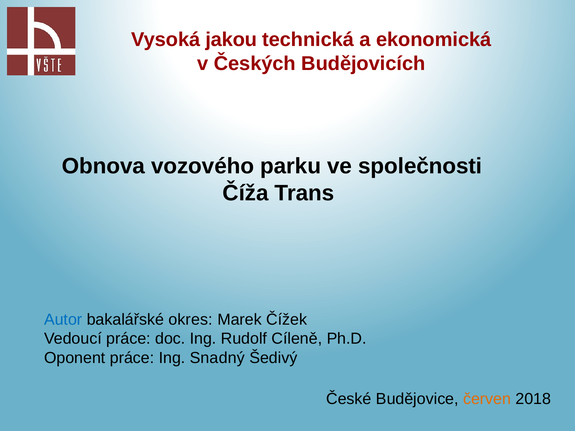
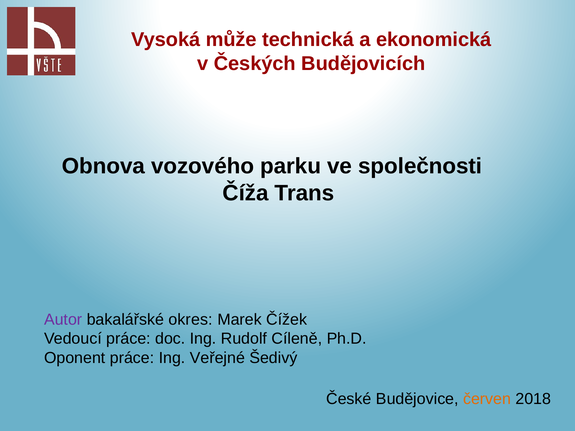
jakou: jakou -> může
Autor colour: blue -> purple
Snadný: Snadný -> Veřejné
